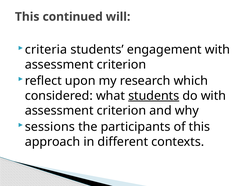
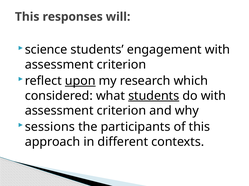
continued: continued -> responses
criteria: criteria -> science
upon underline: none -> present
